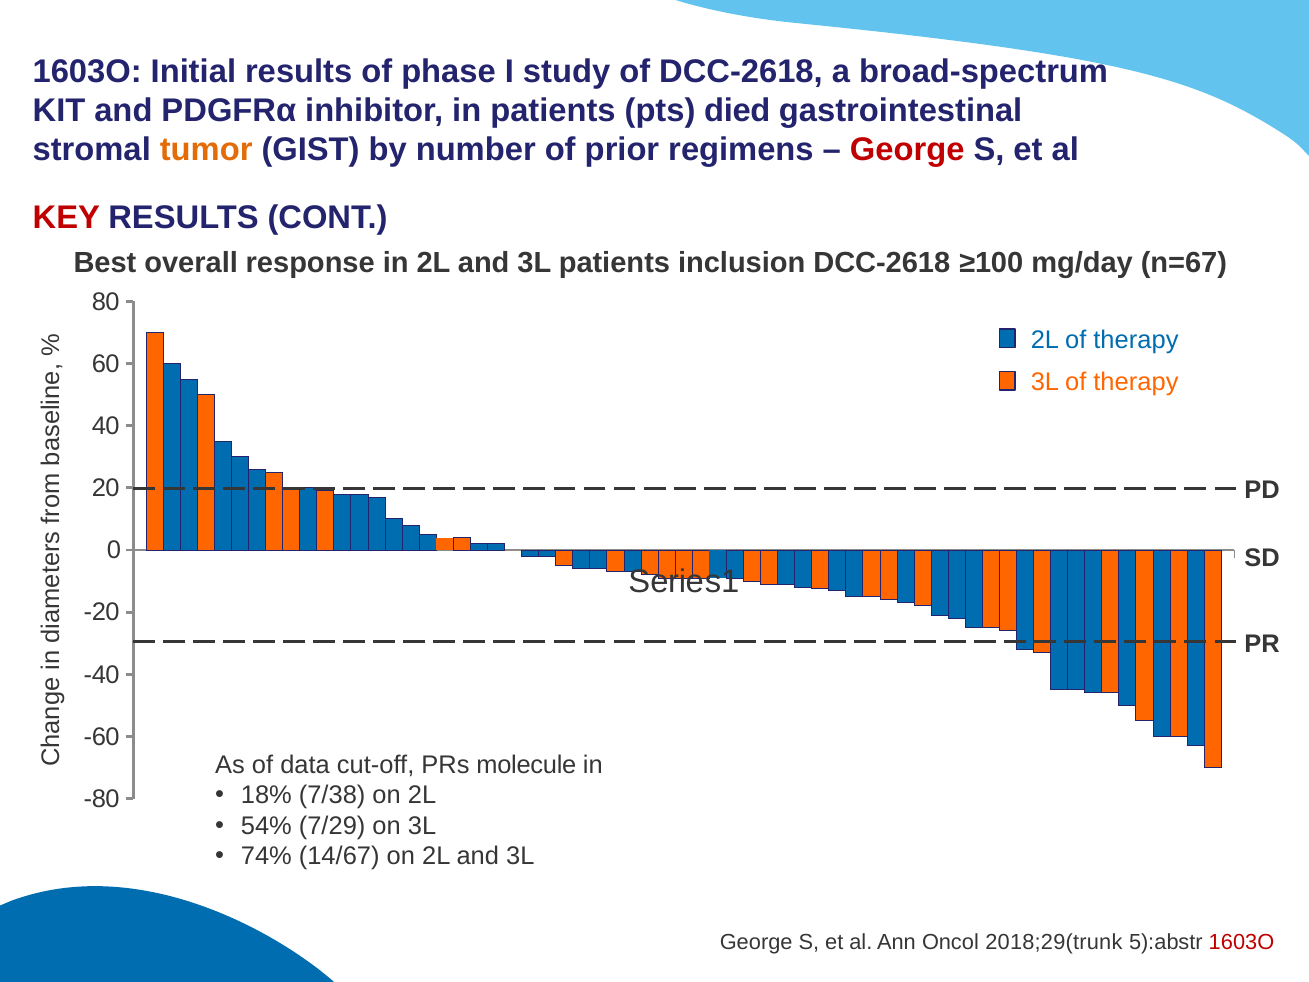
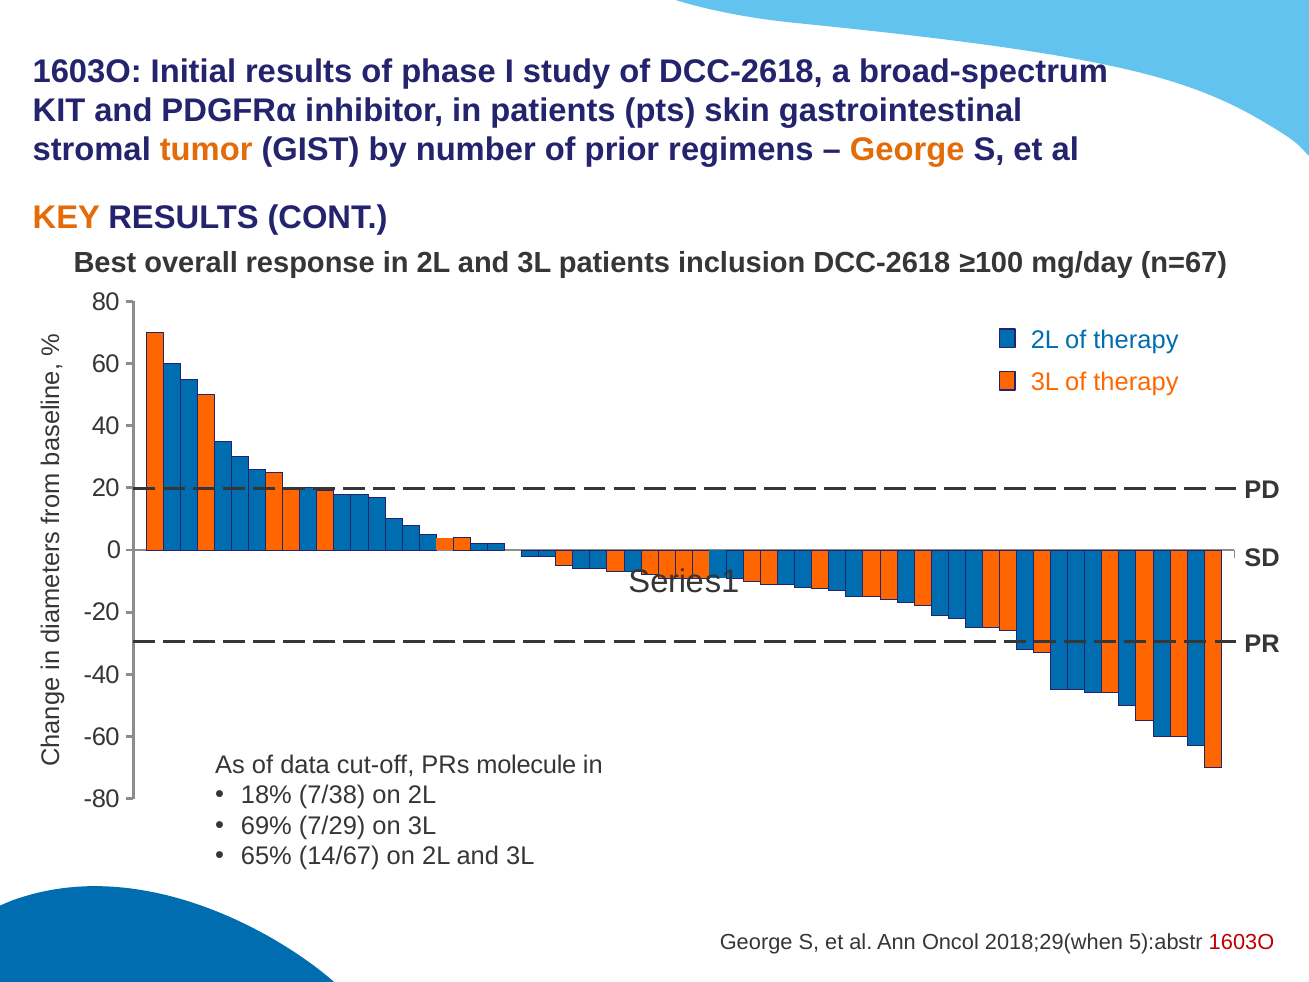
died: died -> skin
George at (907, 150) colour: red -> orange
KEY colour: red -> orange
54%: 54% -> 69%
74%: 74% -> 65%
2018;29(trunk: 2018;29(trunk -> 2018;29(when
